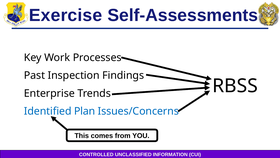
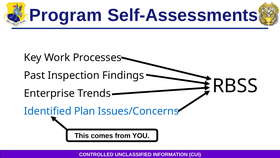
Exercise: Exercise -> Program
